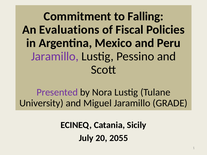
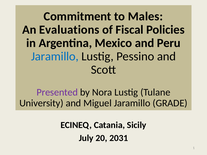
Falling: Falling -> Males
Jaramillo at (55, 56) colour: purple -> blue
2055: 2055 -> 2031
